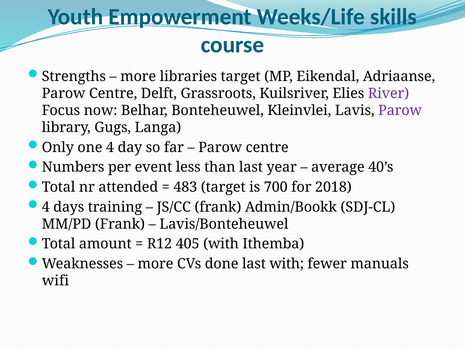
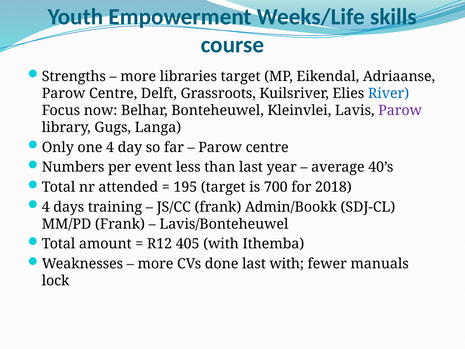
River colour: purple -> blue
483: 483 -> 195
wifi: wifi -> lock
